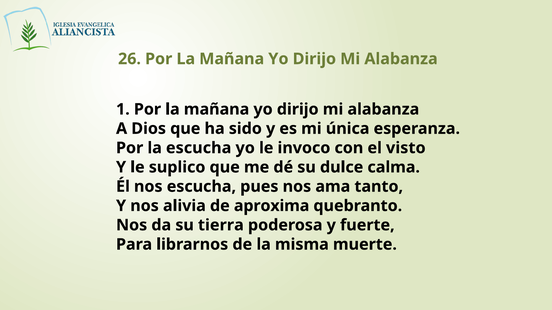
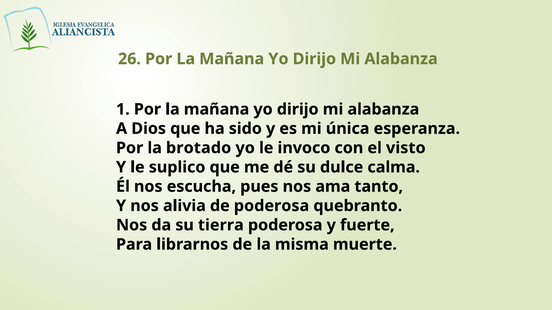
la escucha: escucha -> brotado
de aproxima: aproxima -> poderosa
